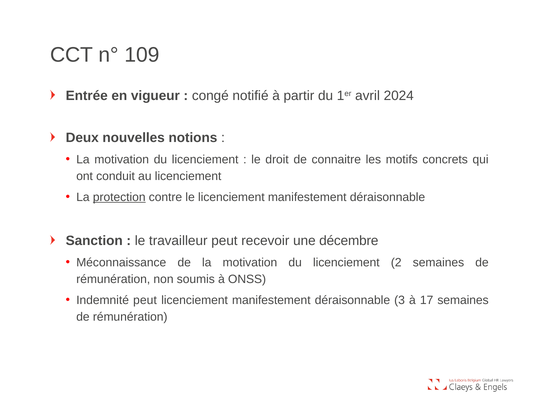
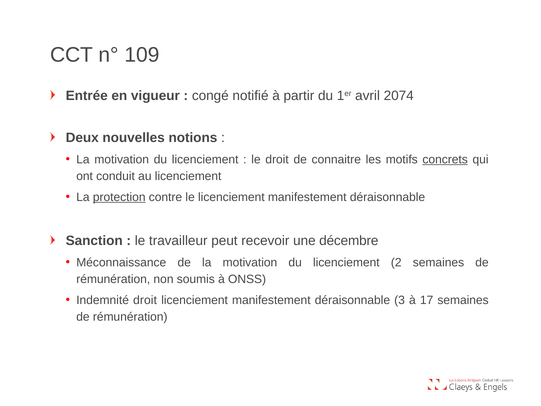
2024: 2024 -> 2074
concrets underline: none -> present
Indemnité peut: peut -> droit
